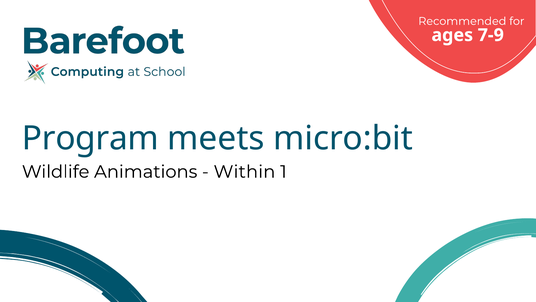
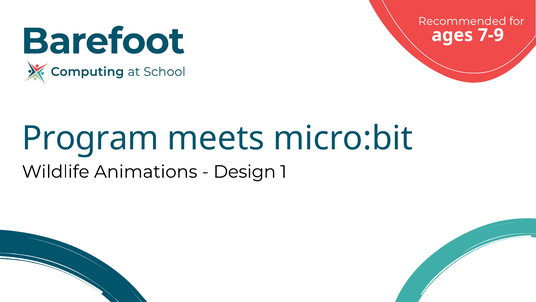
Within: Within -> Design
